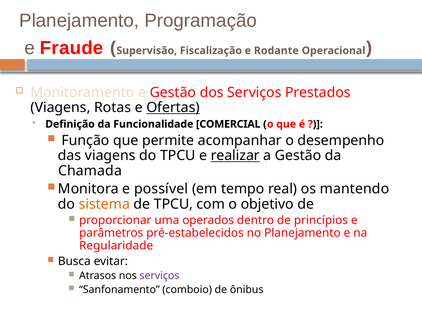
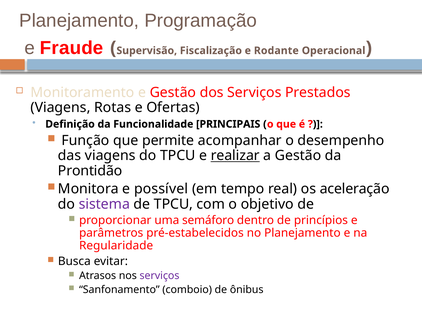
Ofertas underline: present -> none
COMERCIAL: COMERCIAL -> PRINCIPAIS
Chamada: Chamada -> Prontidão
mantendo: mantendo -> aceleração
sistema colour: orange -> purple
operados: operados -> semáforo
